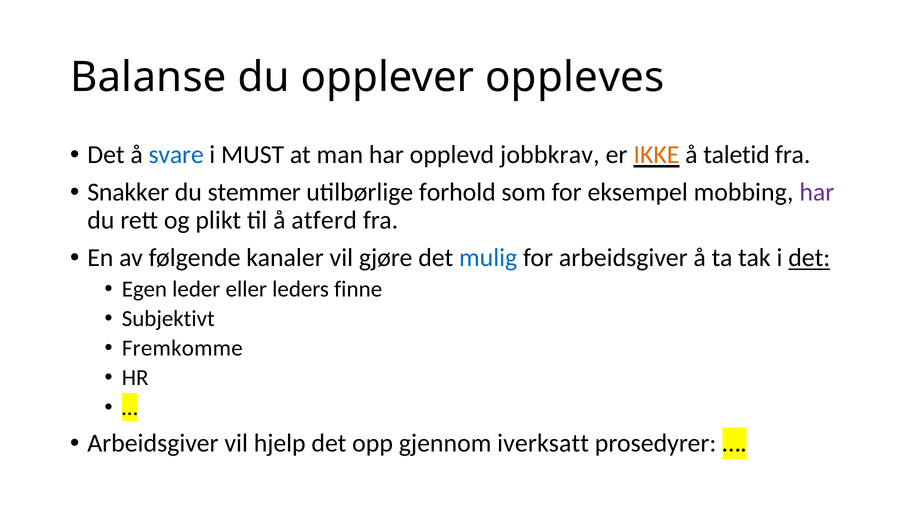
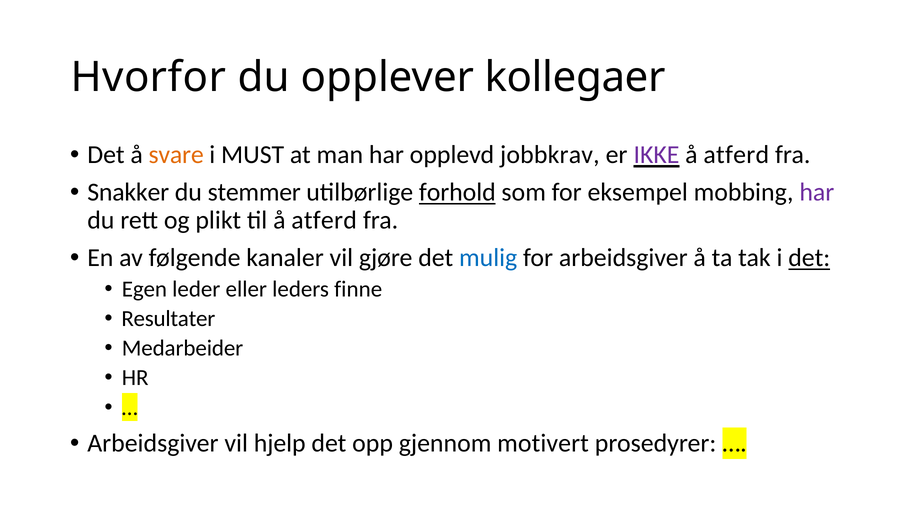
Balanse: Balanse -> Hvorfor
oppleves: oppleves -> kollegaer
svare colour: blue -> orange
IKKE colour: orange -> purple
taletid at (737, 155): taletid -> atferd
forhold underline: none -> present
Subjektivt: Subjektivt -> Resultater
Fremkomme: Fremkomme -> Medarbeider
iverksatt: iverksatt -> motivert
